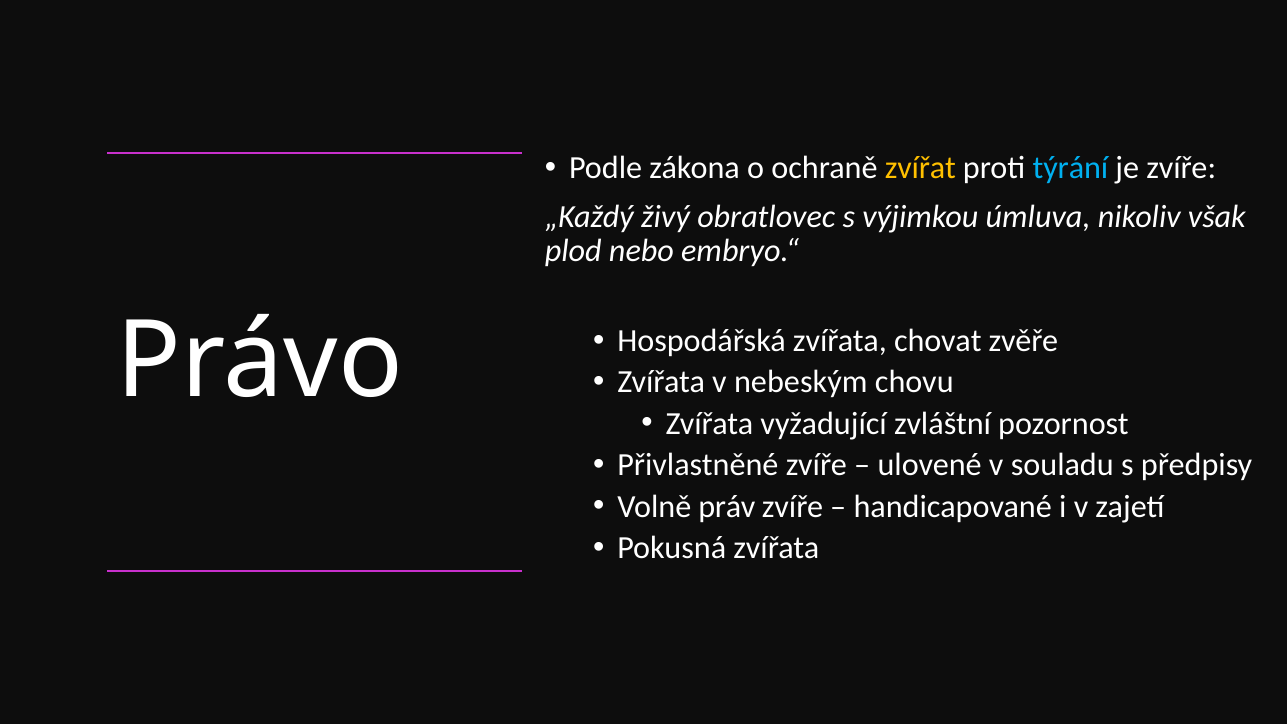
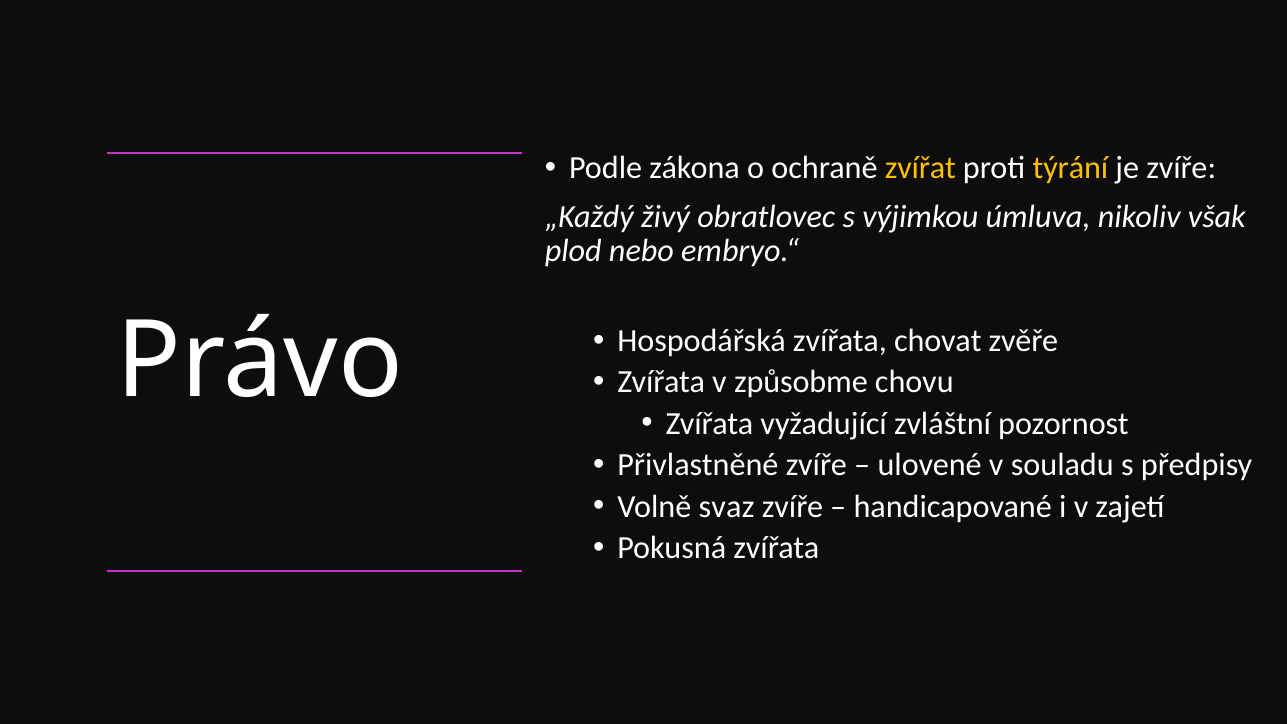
týrání colour: light blue -> yellow
nebeským: nebeským -> způsobme
práv: práv -> svaz
